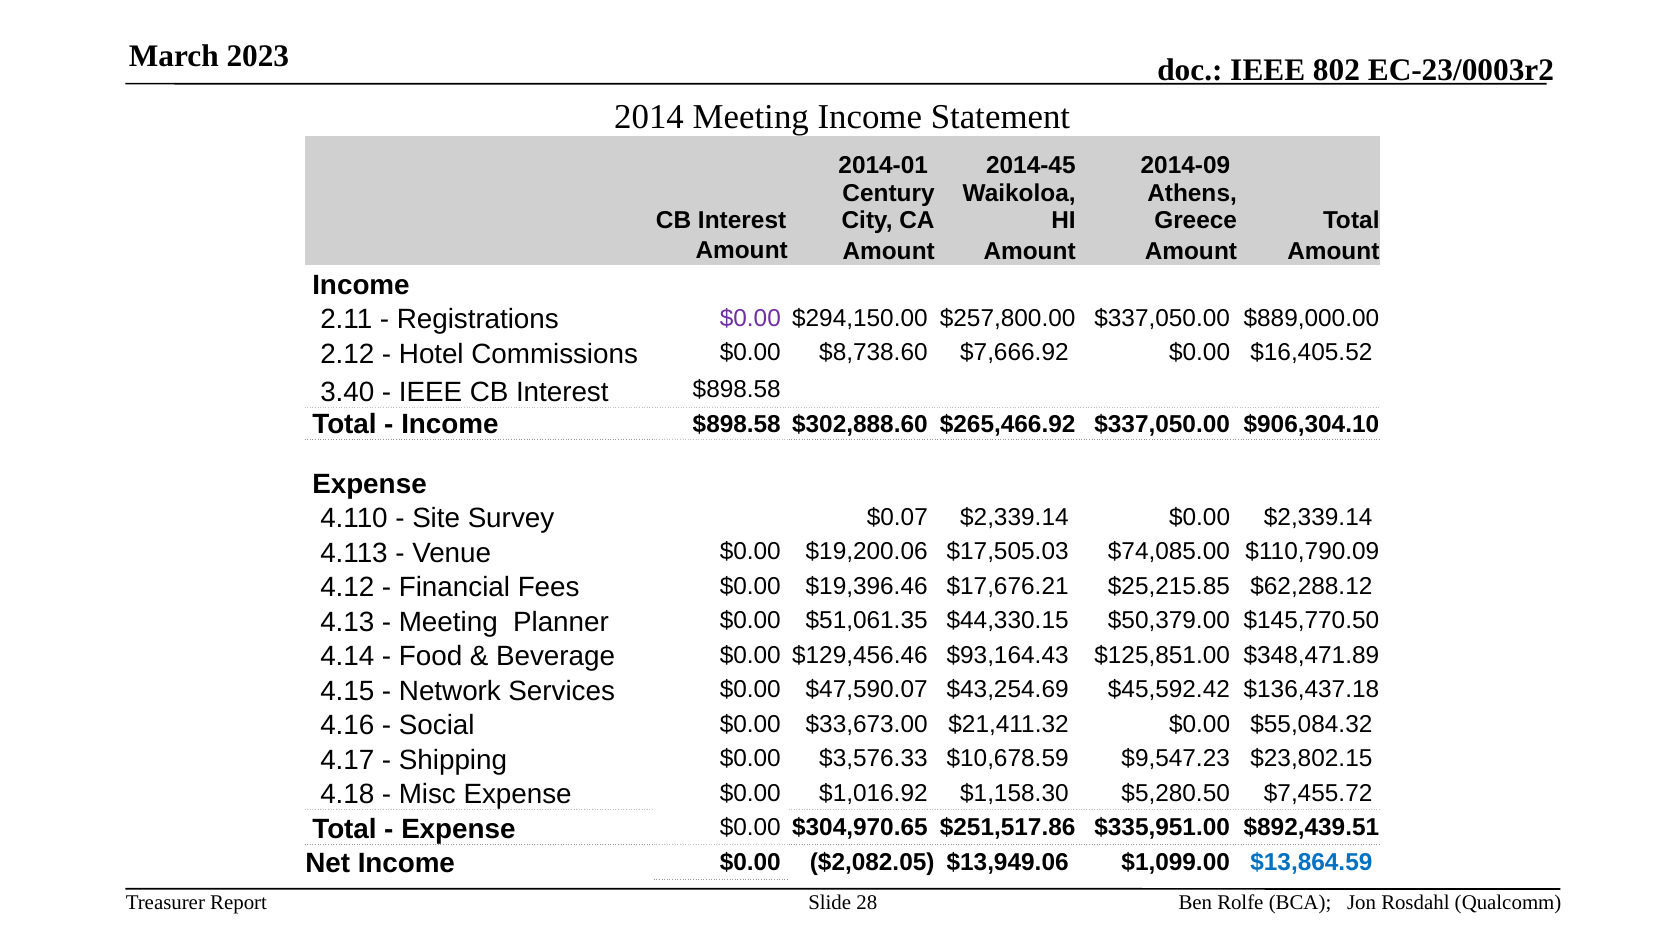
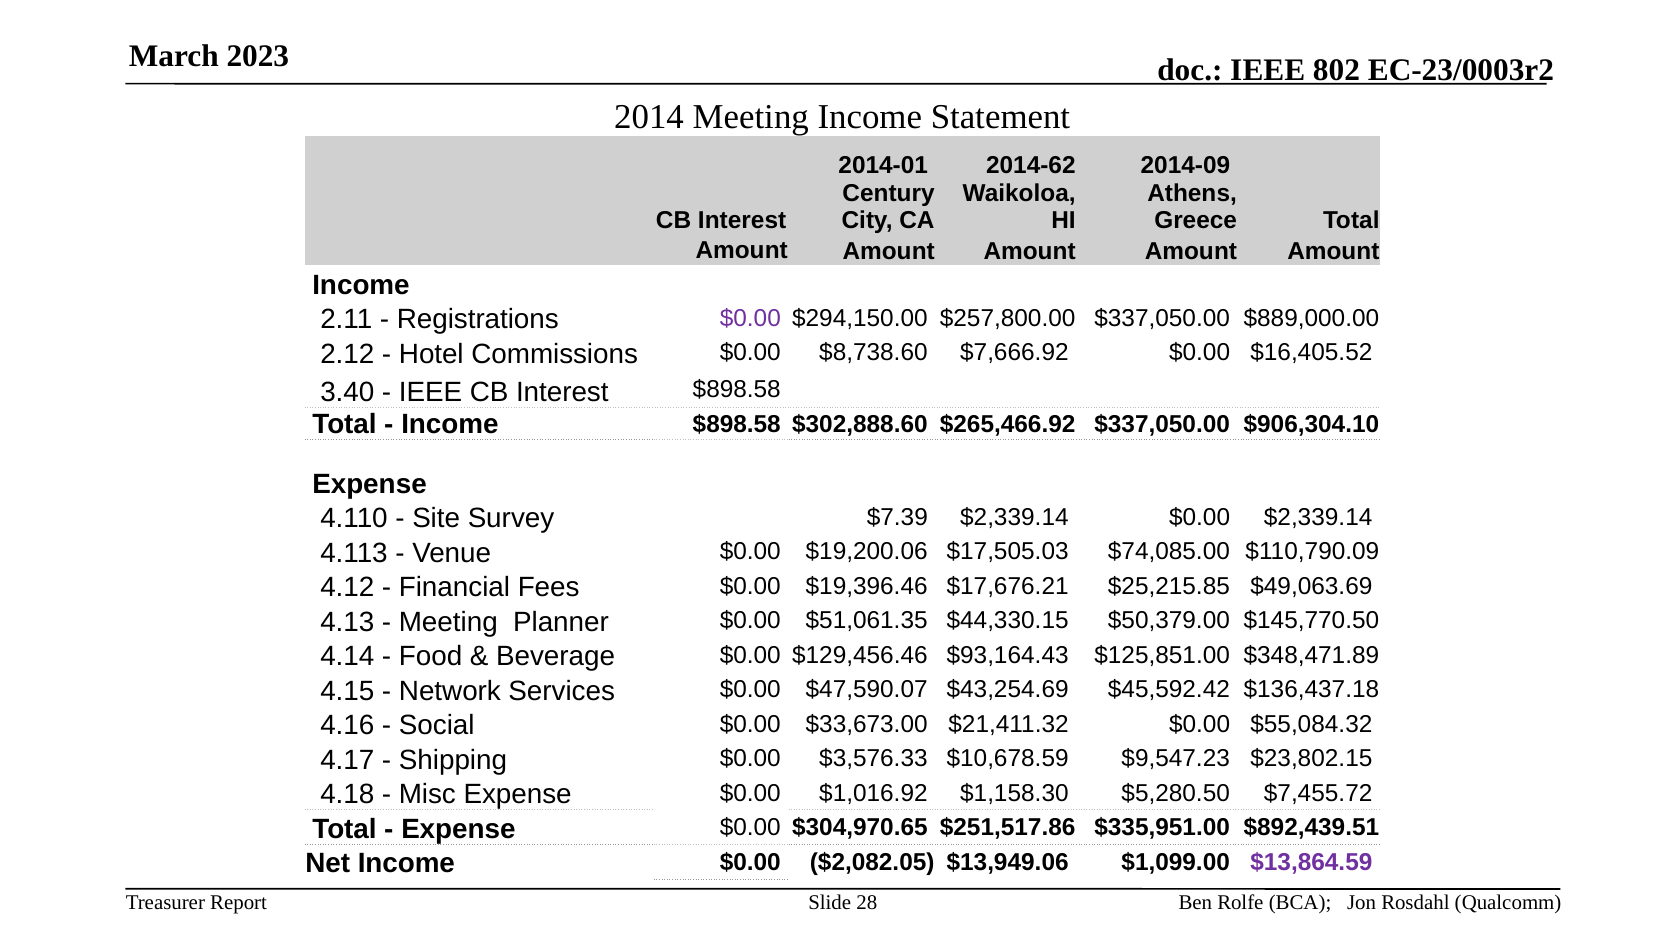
2014-45: 2014-45 -> 2014-62
$0.07: $0.07 -> $7.39
$62,288.12: $62,288.12 -> $49,063.69
$13,864.59 colour: blue -> purple
